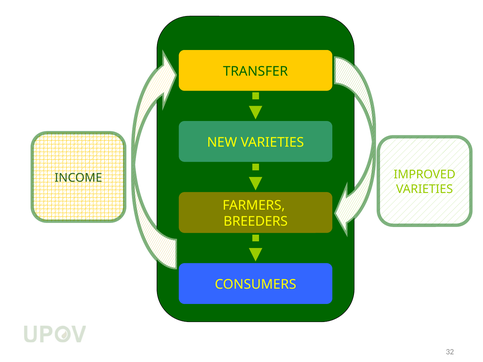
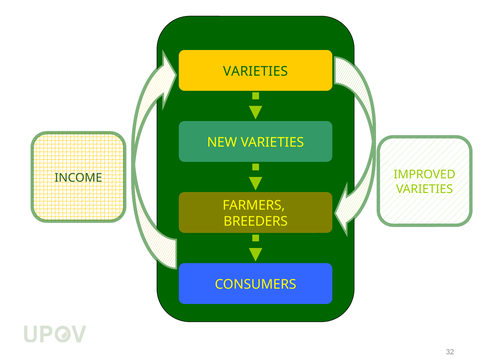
TRANSFER at (256, 71): TRANSFER -> VARIETIES
